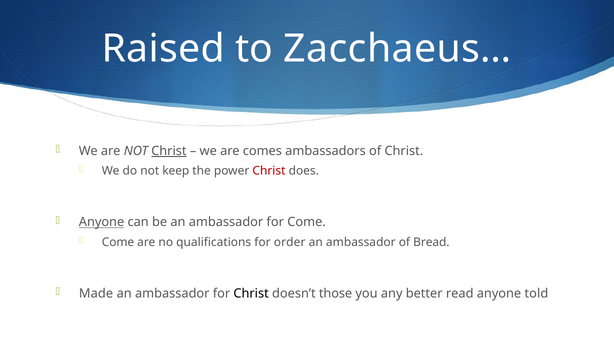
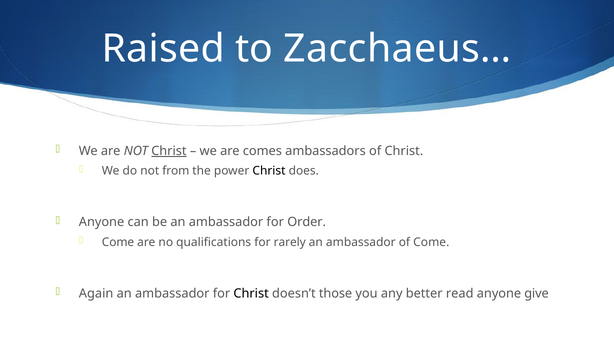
keep: keep -> from
Christ at (269, 171) colour: red -> black
Anyone at (102, 222) underline: present -> none
for Come: Come -> Order
order: order -> rarely
of Bread: Bread -> Come
Made: Made -> Again
told: told -> give
